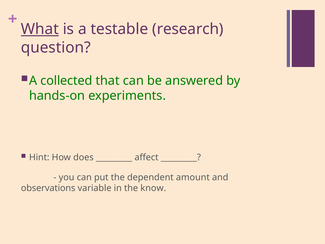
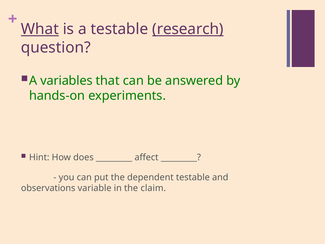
research underline: none -> present
collected: collected -> variables
dependent amount: amount -> testable
know: know -> claim
